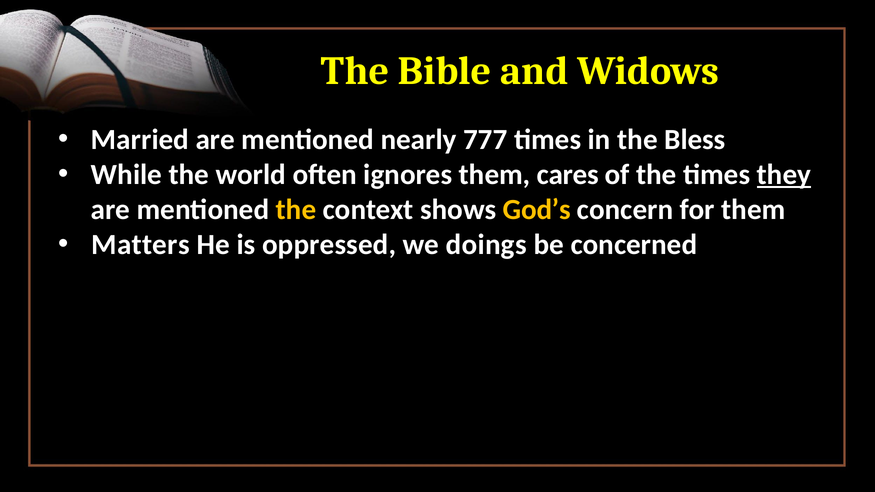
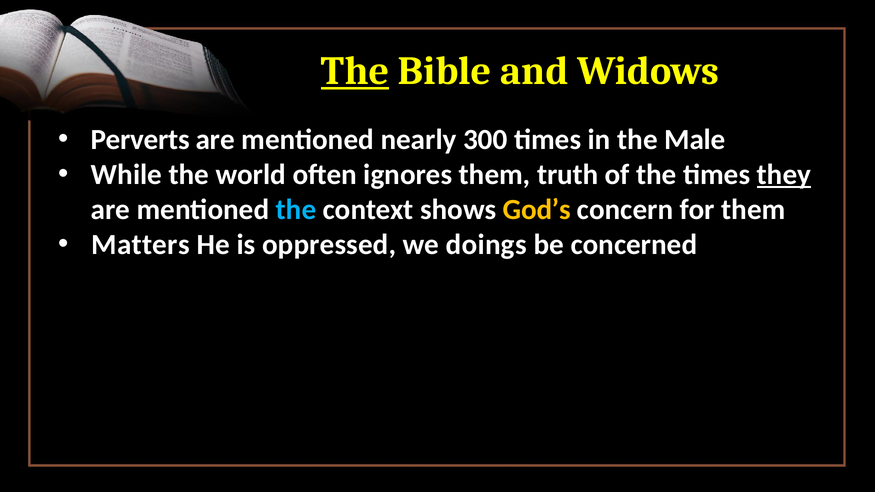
The at (355, 71) underline: none -> present
Married: Married -> Perverts
777: 777 -> 300
Bless: Bless -> Male
cares: cares -> truth
the at (296, 210) colour: yellow -> light blue
